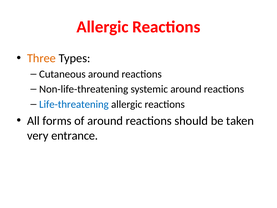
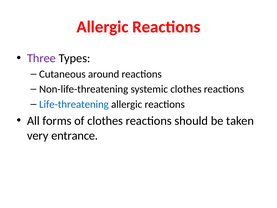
Three colour: orange -> purple
systemic around: around -> clothes
of around: around -> clothes
